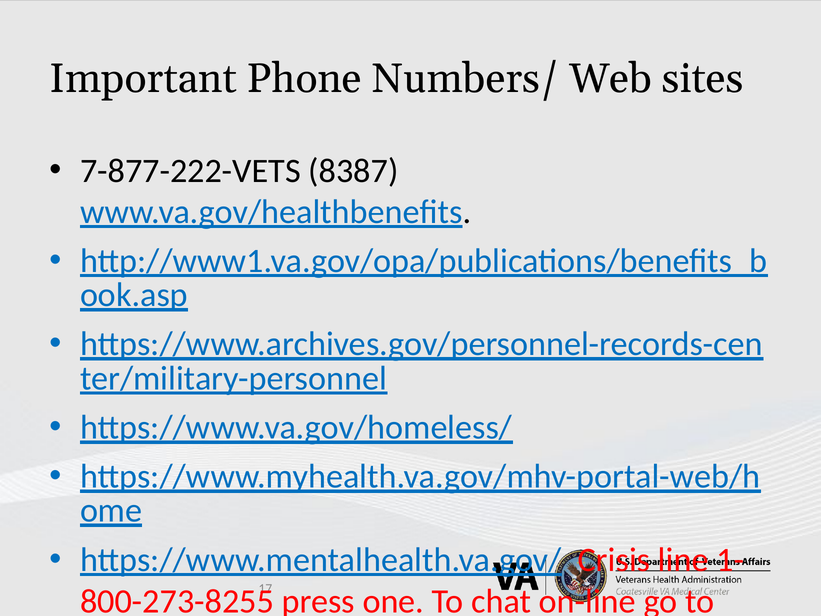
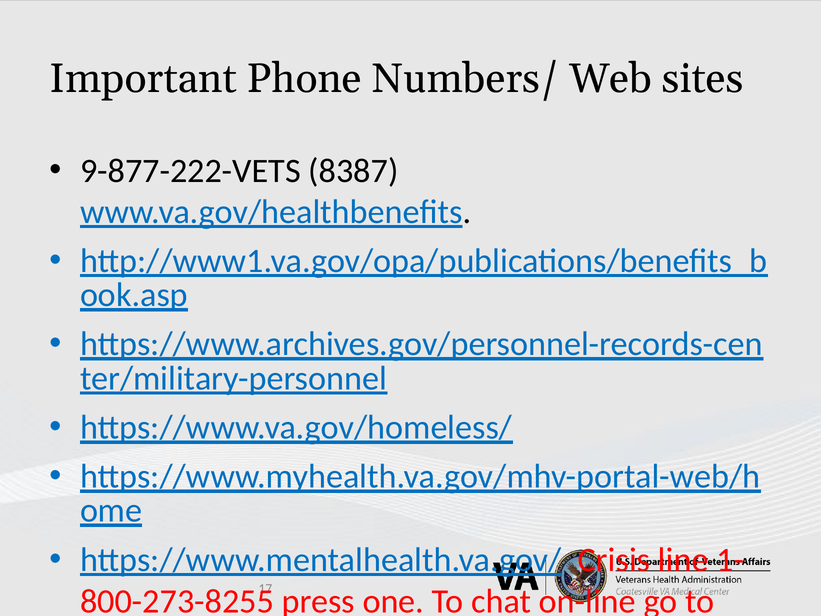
7-877-222-VETS: 7-877-222-VETS -> 9-877-222-VETS
